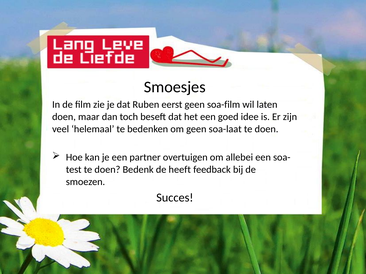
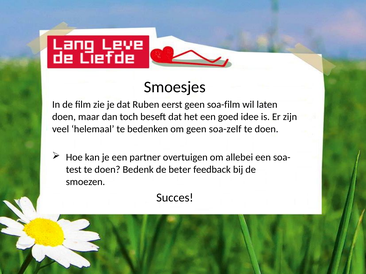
soa-laat: soa-laat -> soa-zelf
heeft: heeft -> beter
